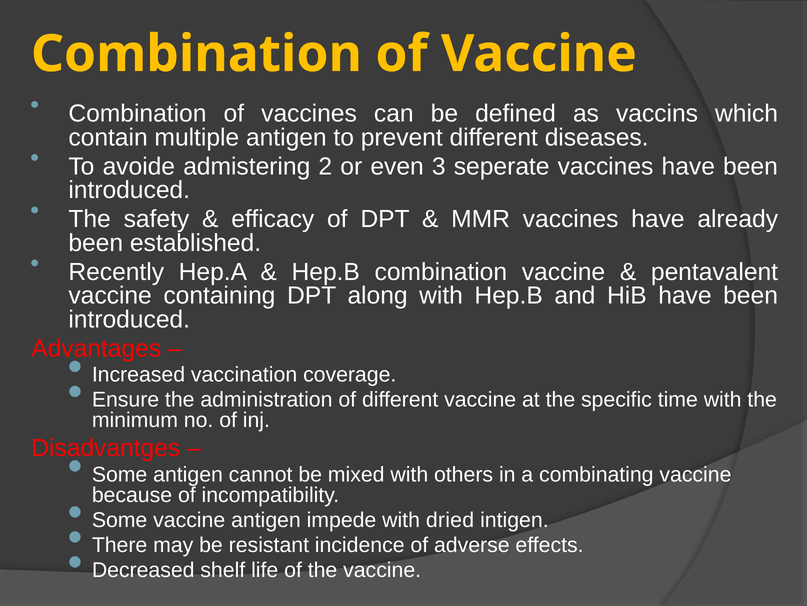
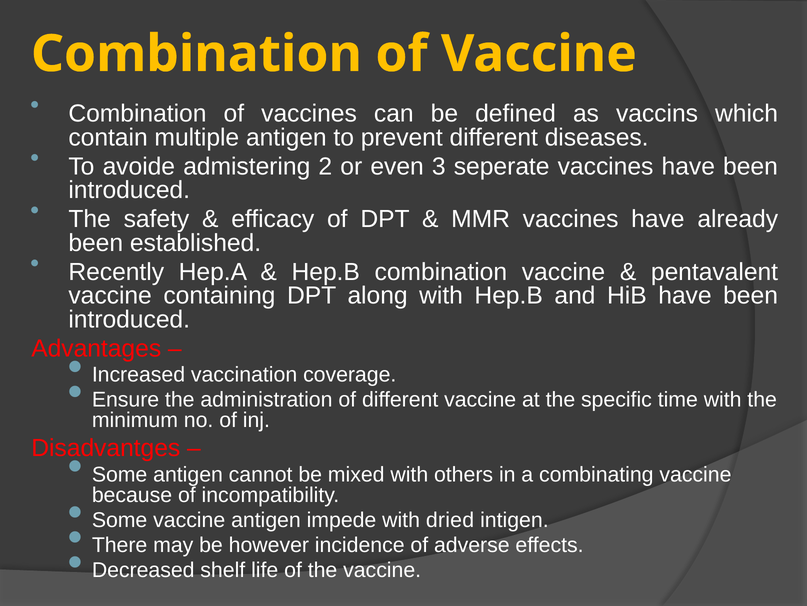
resistant: resistant -> however
